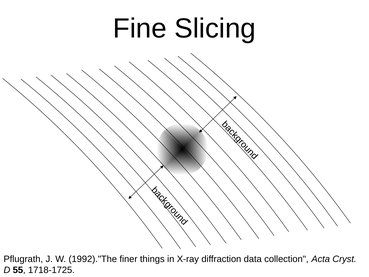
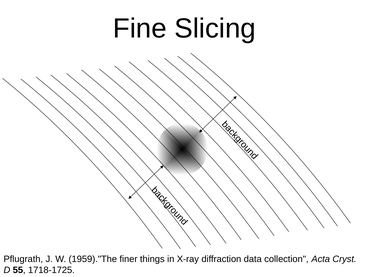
1992)."The: 1992)."The -> 1959)."The
